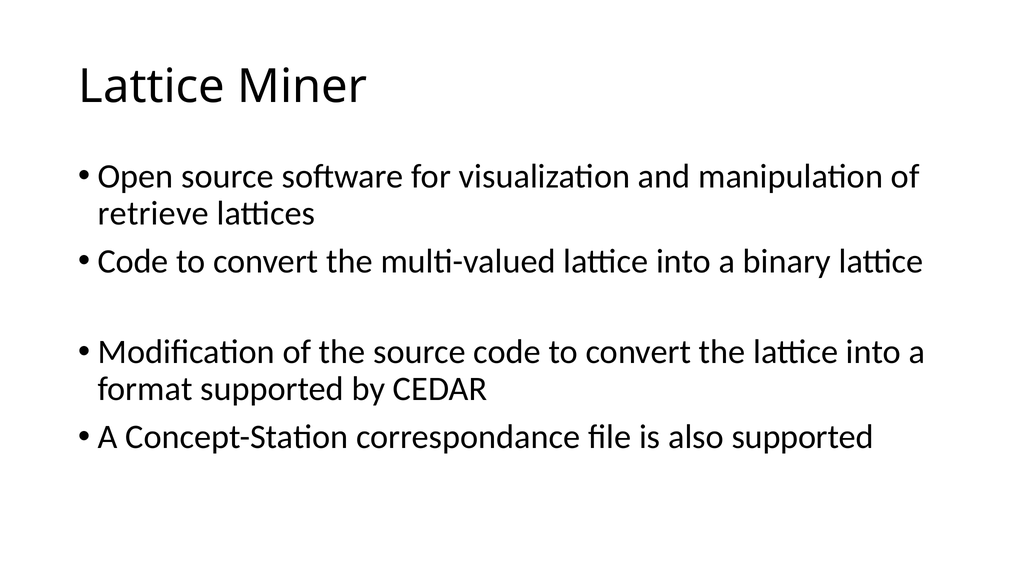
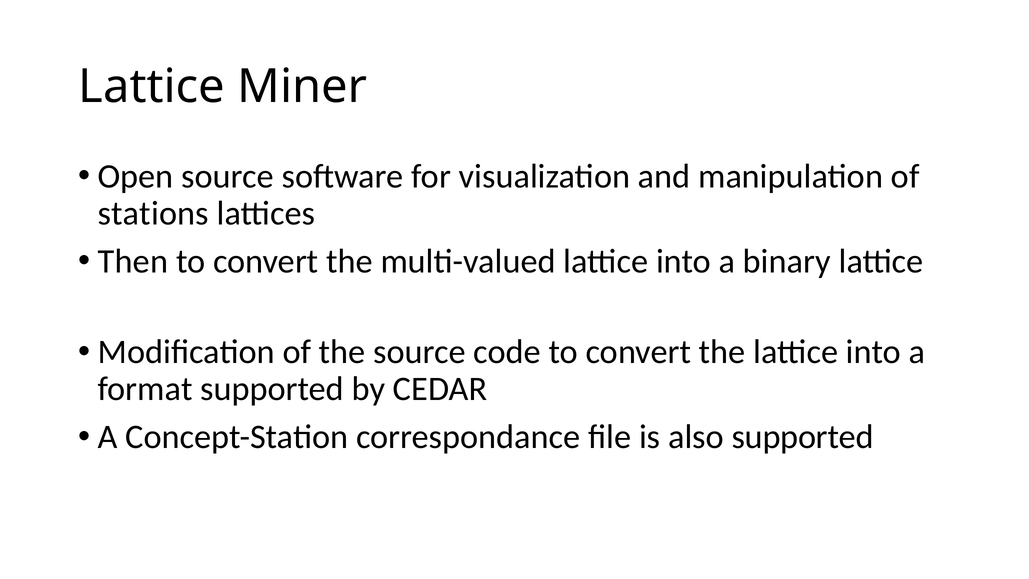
retrieve: retrieve -> stations
Code at (133, 261): Code -> Then
